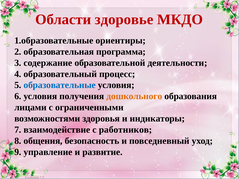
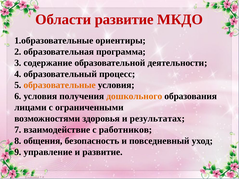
Области здоровье: здоровье -> развитие
образовательные colour: blue -> orange
индикаторы: индикаторы -> результатах
